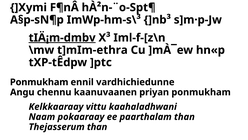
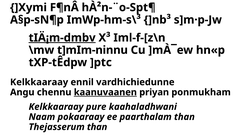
t]mIm-ethra: t]mIm-ethra -> t]mIm-ninnu
Ponmukham at (39, 82): Ponmukham -> Kelkkaaraay
kaanuvaanen underline: none -> present
vittu: vittu -> pure
